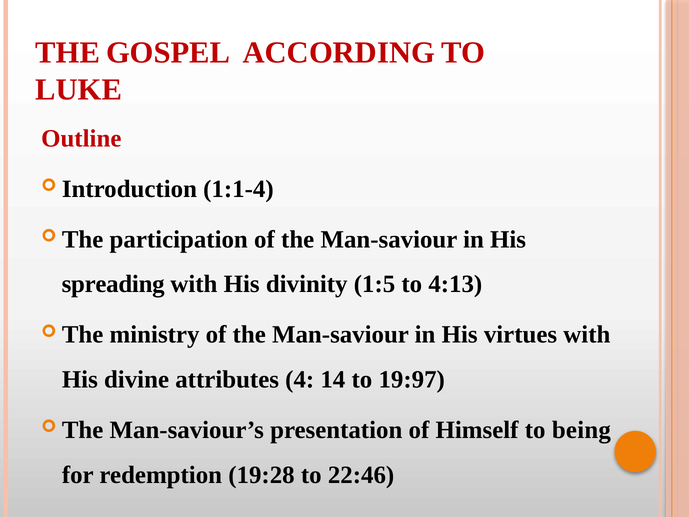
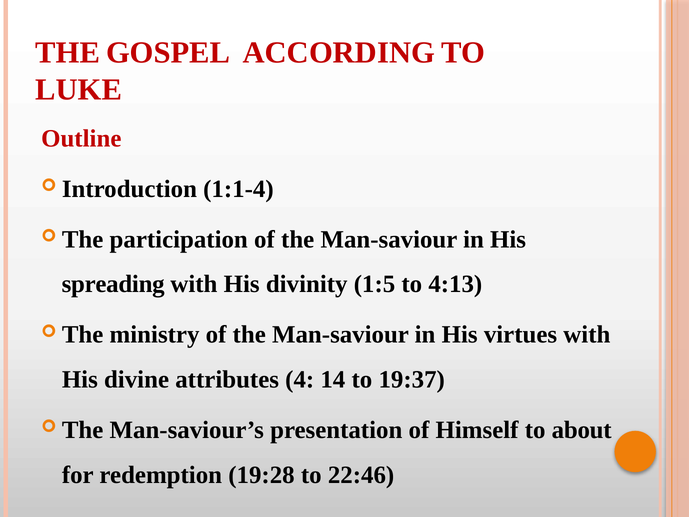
19:97: 19:97 -> 19:37
being: being -> about
